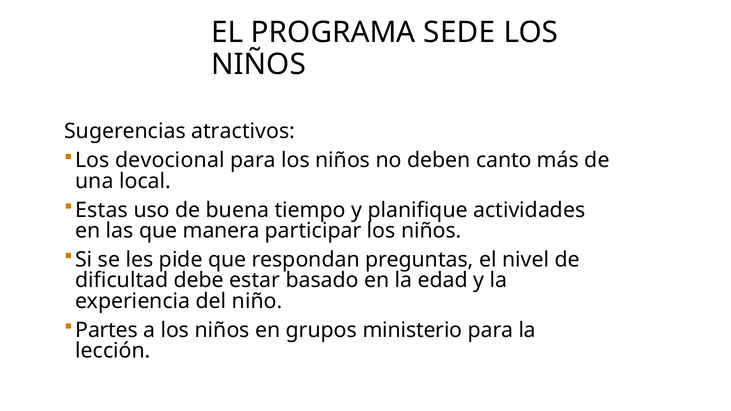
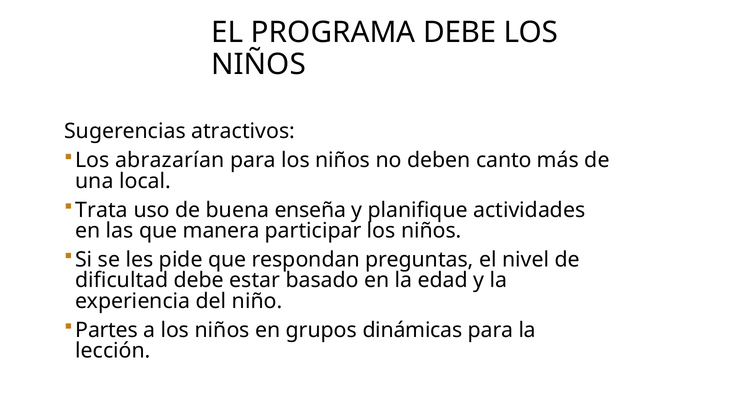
PROGRAMA SEDE: SEDE -> DEBE
devocional: devocional -> abrazarían
Estas: Estas -> Trata
tiempo: tiempo -> enseña
ministerio: ministerio -> dinámicas
